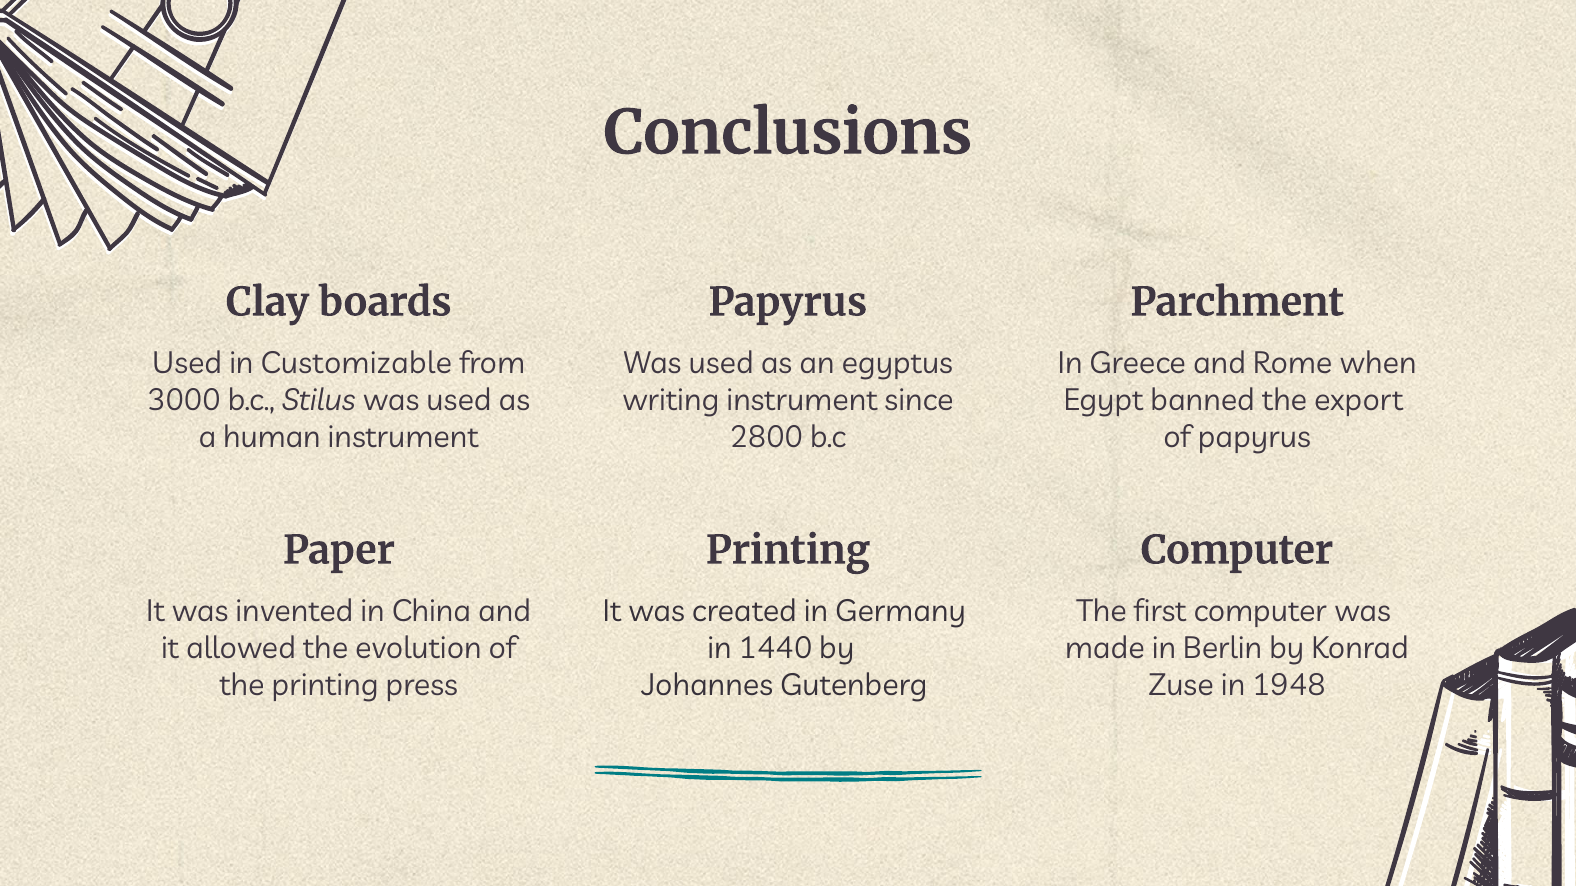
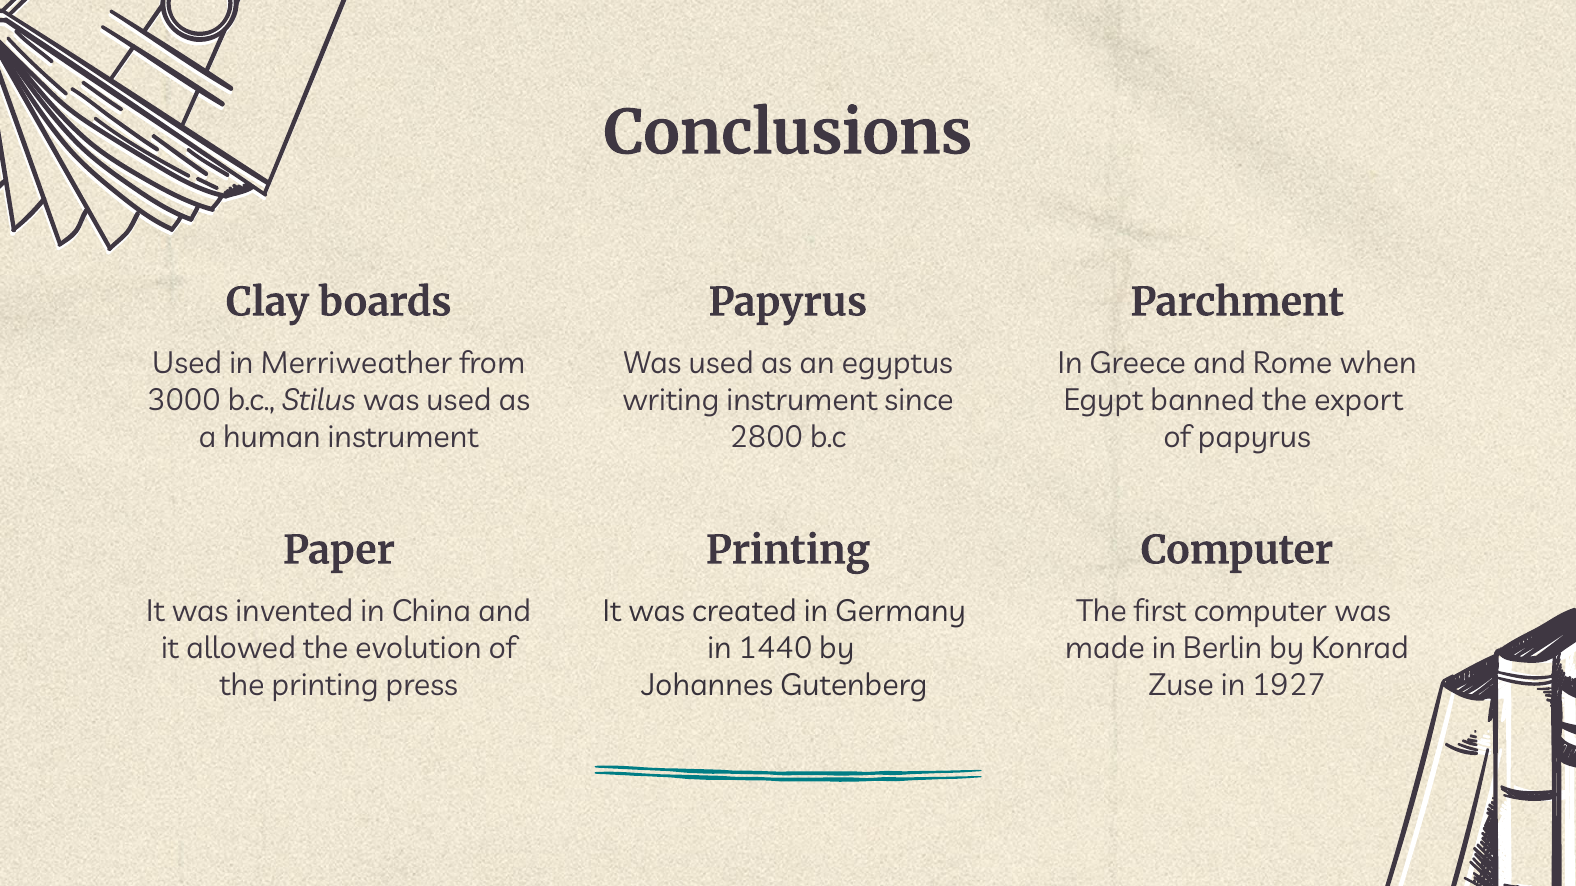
Customizable: Customizable -> Merriweather
1948: 1948 -> 1927
